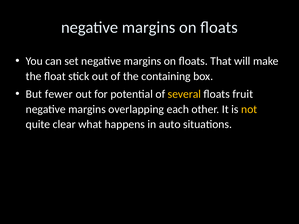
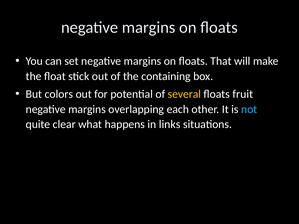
fewer: fewer -> colors
not colour: yellow -> light blue
auto: auto -> links
